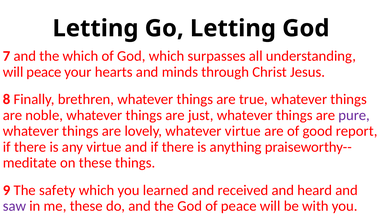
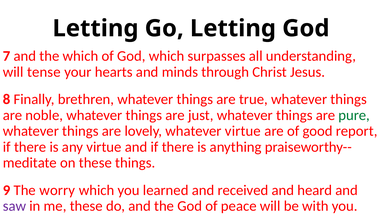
will peace: peace -> tense
pure colour: purple -> green
safety: safety -> worry
